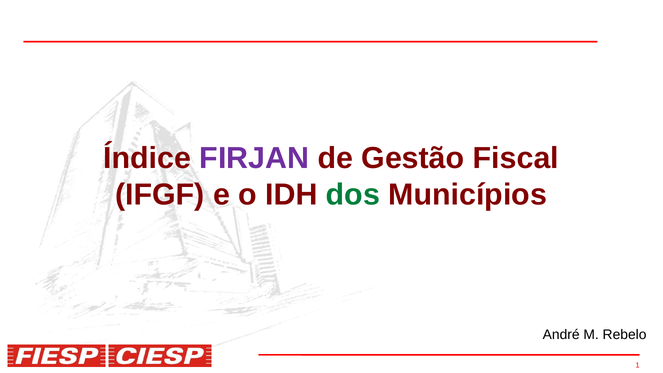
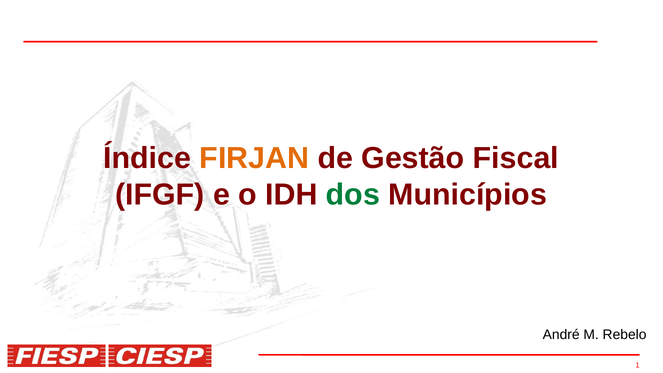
FIRJAN colour: purple -> orange
